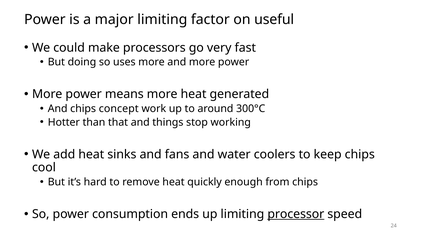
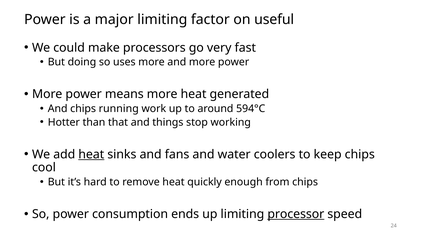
concept: concept -> running
300°C: 300°C -> 594°C
heat at (91, 154) underline: none -> present
